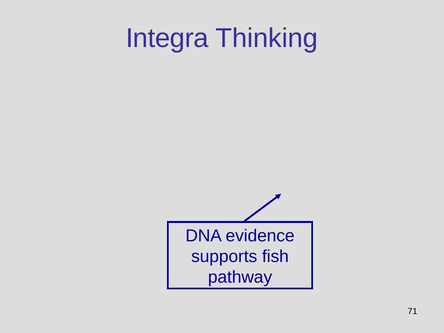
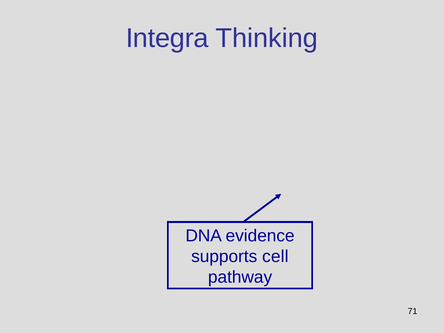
fish: fish -> cell
